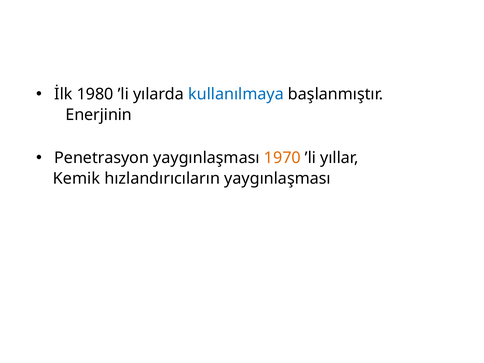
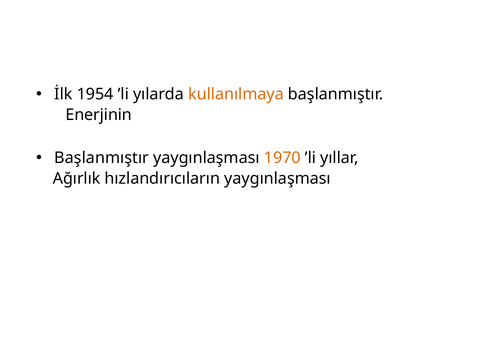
1980: 1980 -> 1954
kullanılmaya colour: blue -> orange
Penetrasyon at (102, 158): Penetrasyon -> Başlanmıştır
Kemik: Kemik -> Ağırlık
